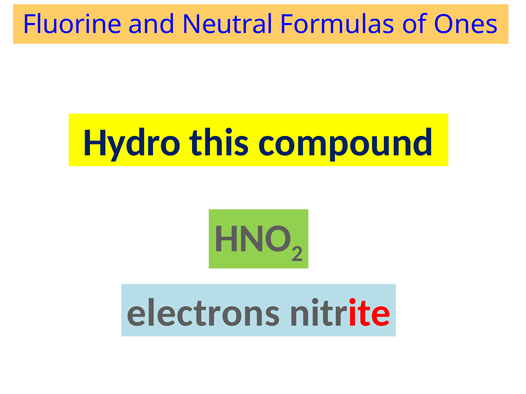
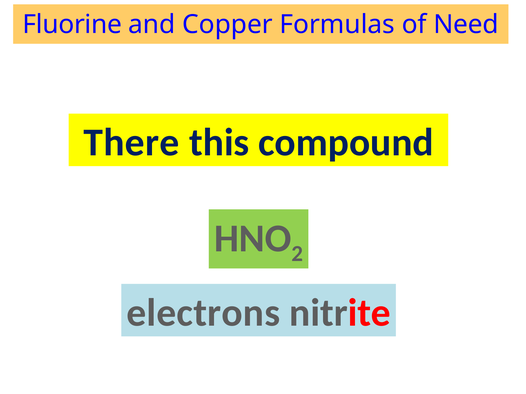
Neutral: Neutral -> Copper
Ones: Ones -> Need
Hydro: Hydro -> There
